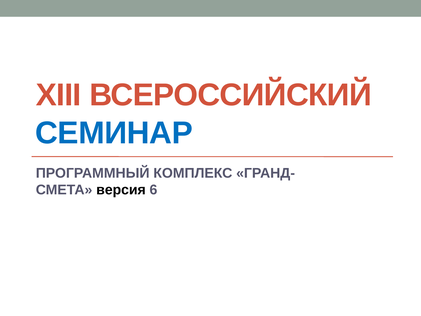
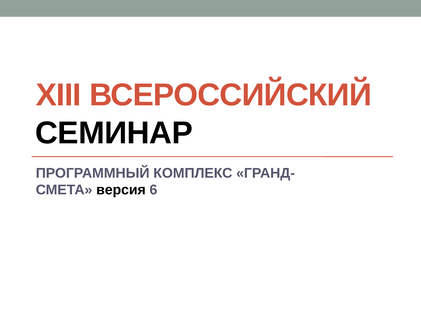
СЕМИНАР colour: blue -> black
